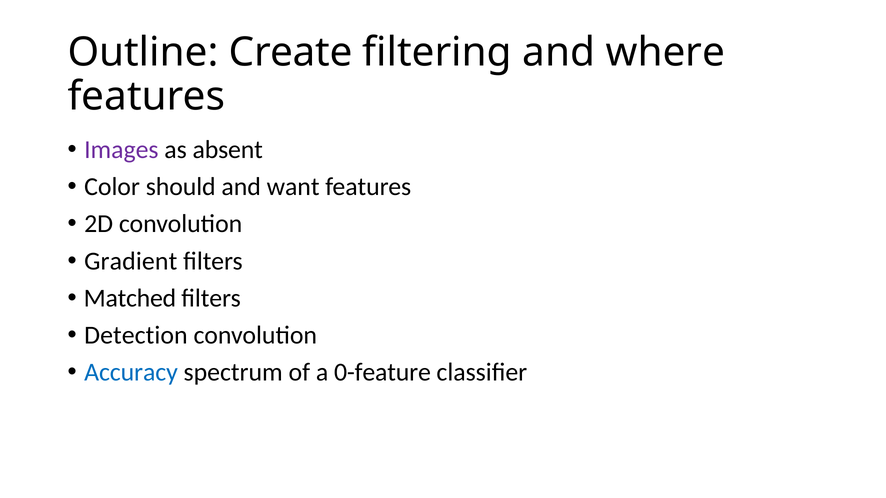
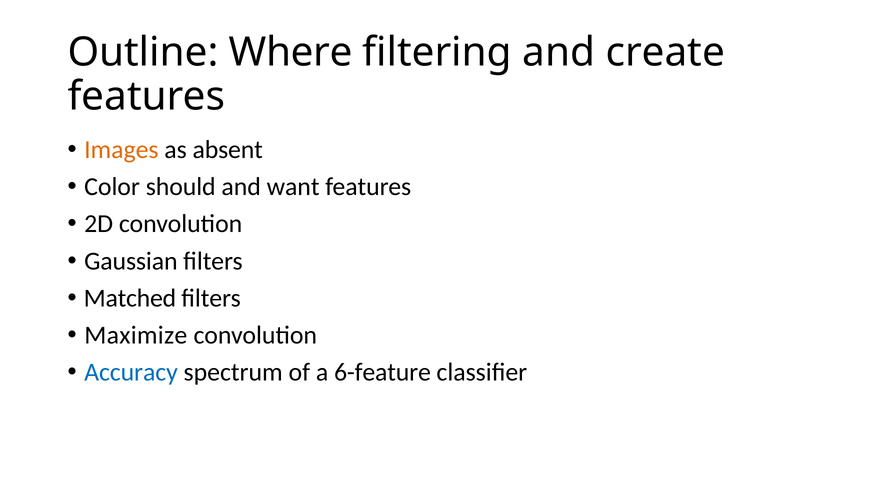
Create: Create -> Where
where: where -> create
Images colour: purple -> orange
Gradient: Gradient -> Gaussian
Detection: Detection -> Maximize
0-feature: 0-feature -> 6-feature
